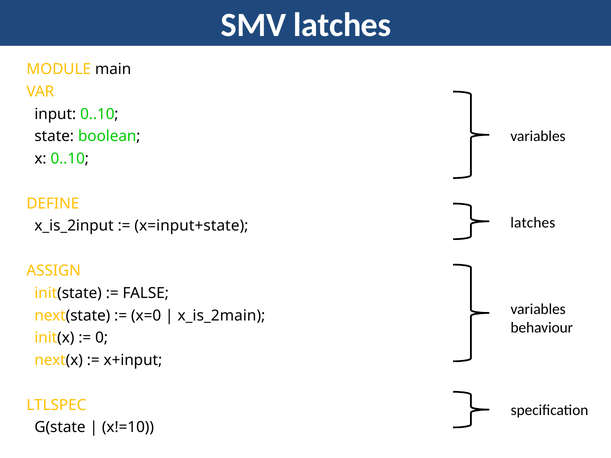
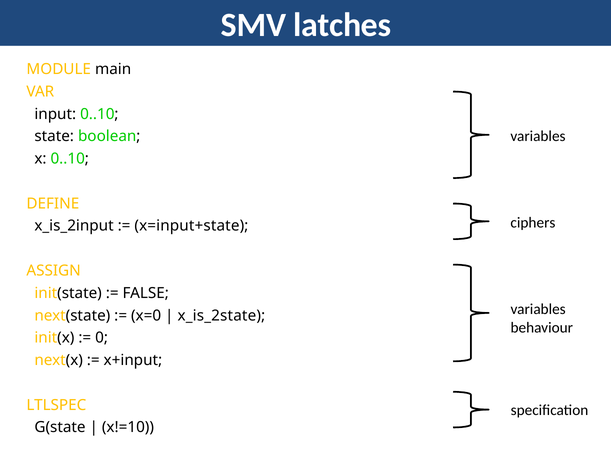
latches at (533, 223): latches -> ciphers
x_is_2main: x_is_2main -> x_is_2state
